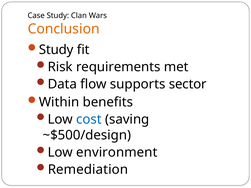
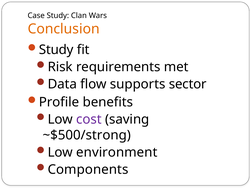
Within: Within -> Profile
cost colour: blue -> purple
~$500/design: ~$500/design -> ~$500/strong
Remediation: Remediation -> Components
